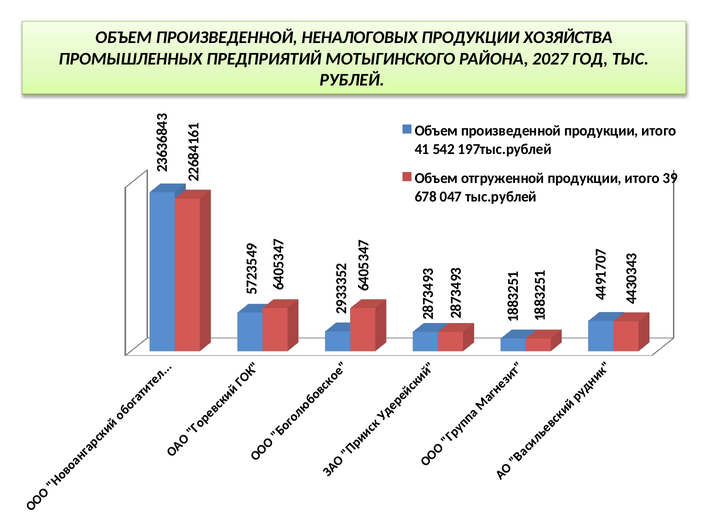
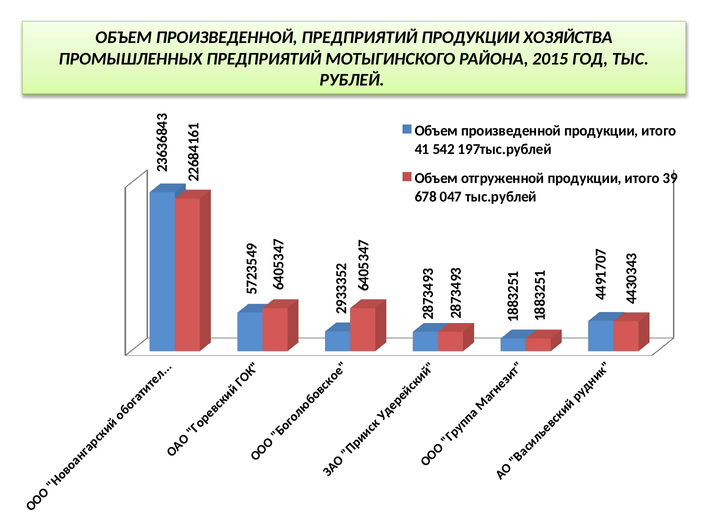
ПРОИЗВЕДЕННОЙ НЕНАЛОГОВЫХ: НЕНАЛОГОВЫХ -> ПРЕДПРИЯТИЙ
2027: 2027 -> 2015
